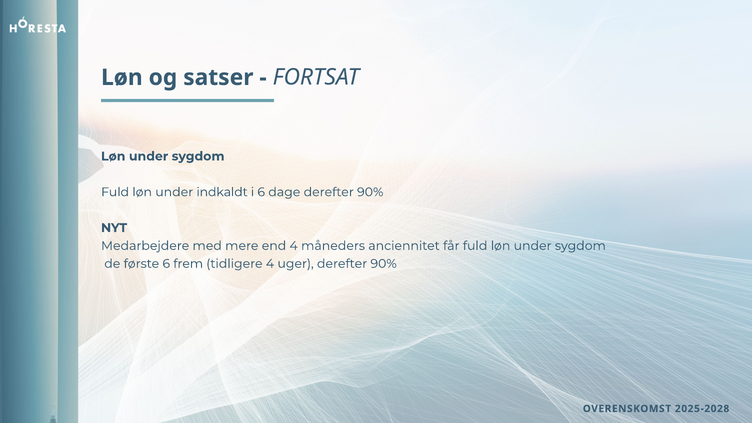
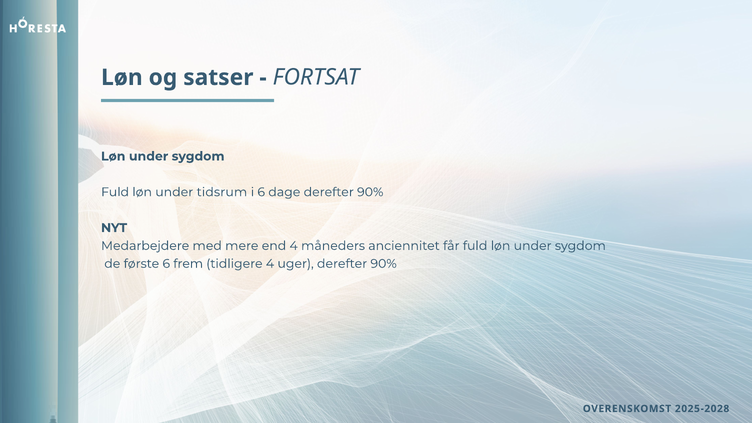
indkaldt: indkaldt -> tidsrum
